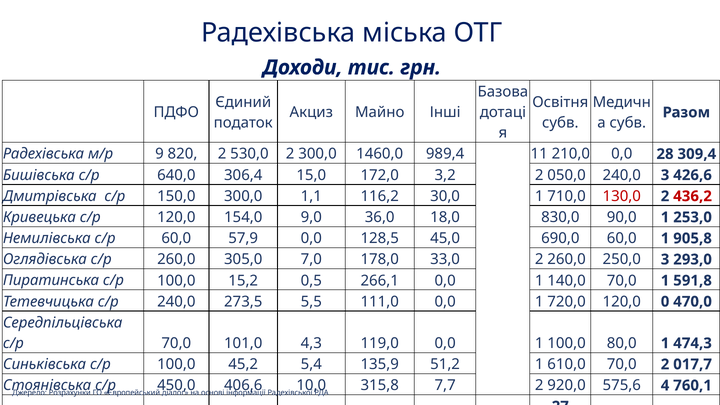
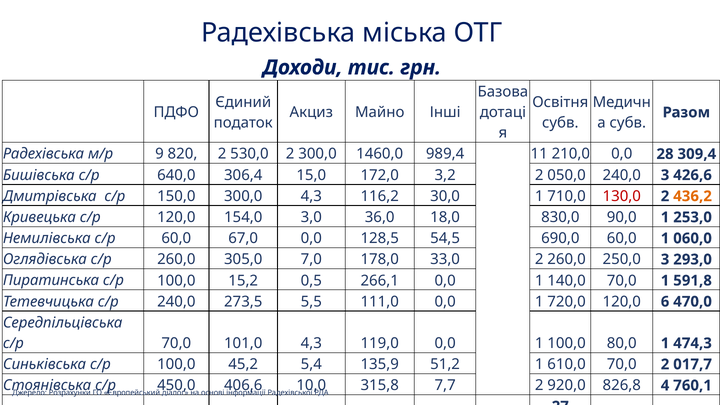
300,0 1,1: 1,1 -> 4,3
436,2 colour: red -> orange
9,0: 9,0 -> 3,0
57,9: 57,9 -> 67,0
45,0: 45,0 -> 54,5
905,8: 905,8 -> 060,0
0: 0 -> 6
575,6: 575,6 -> 826,8
